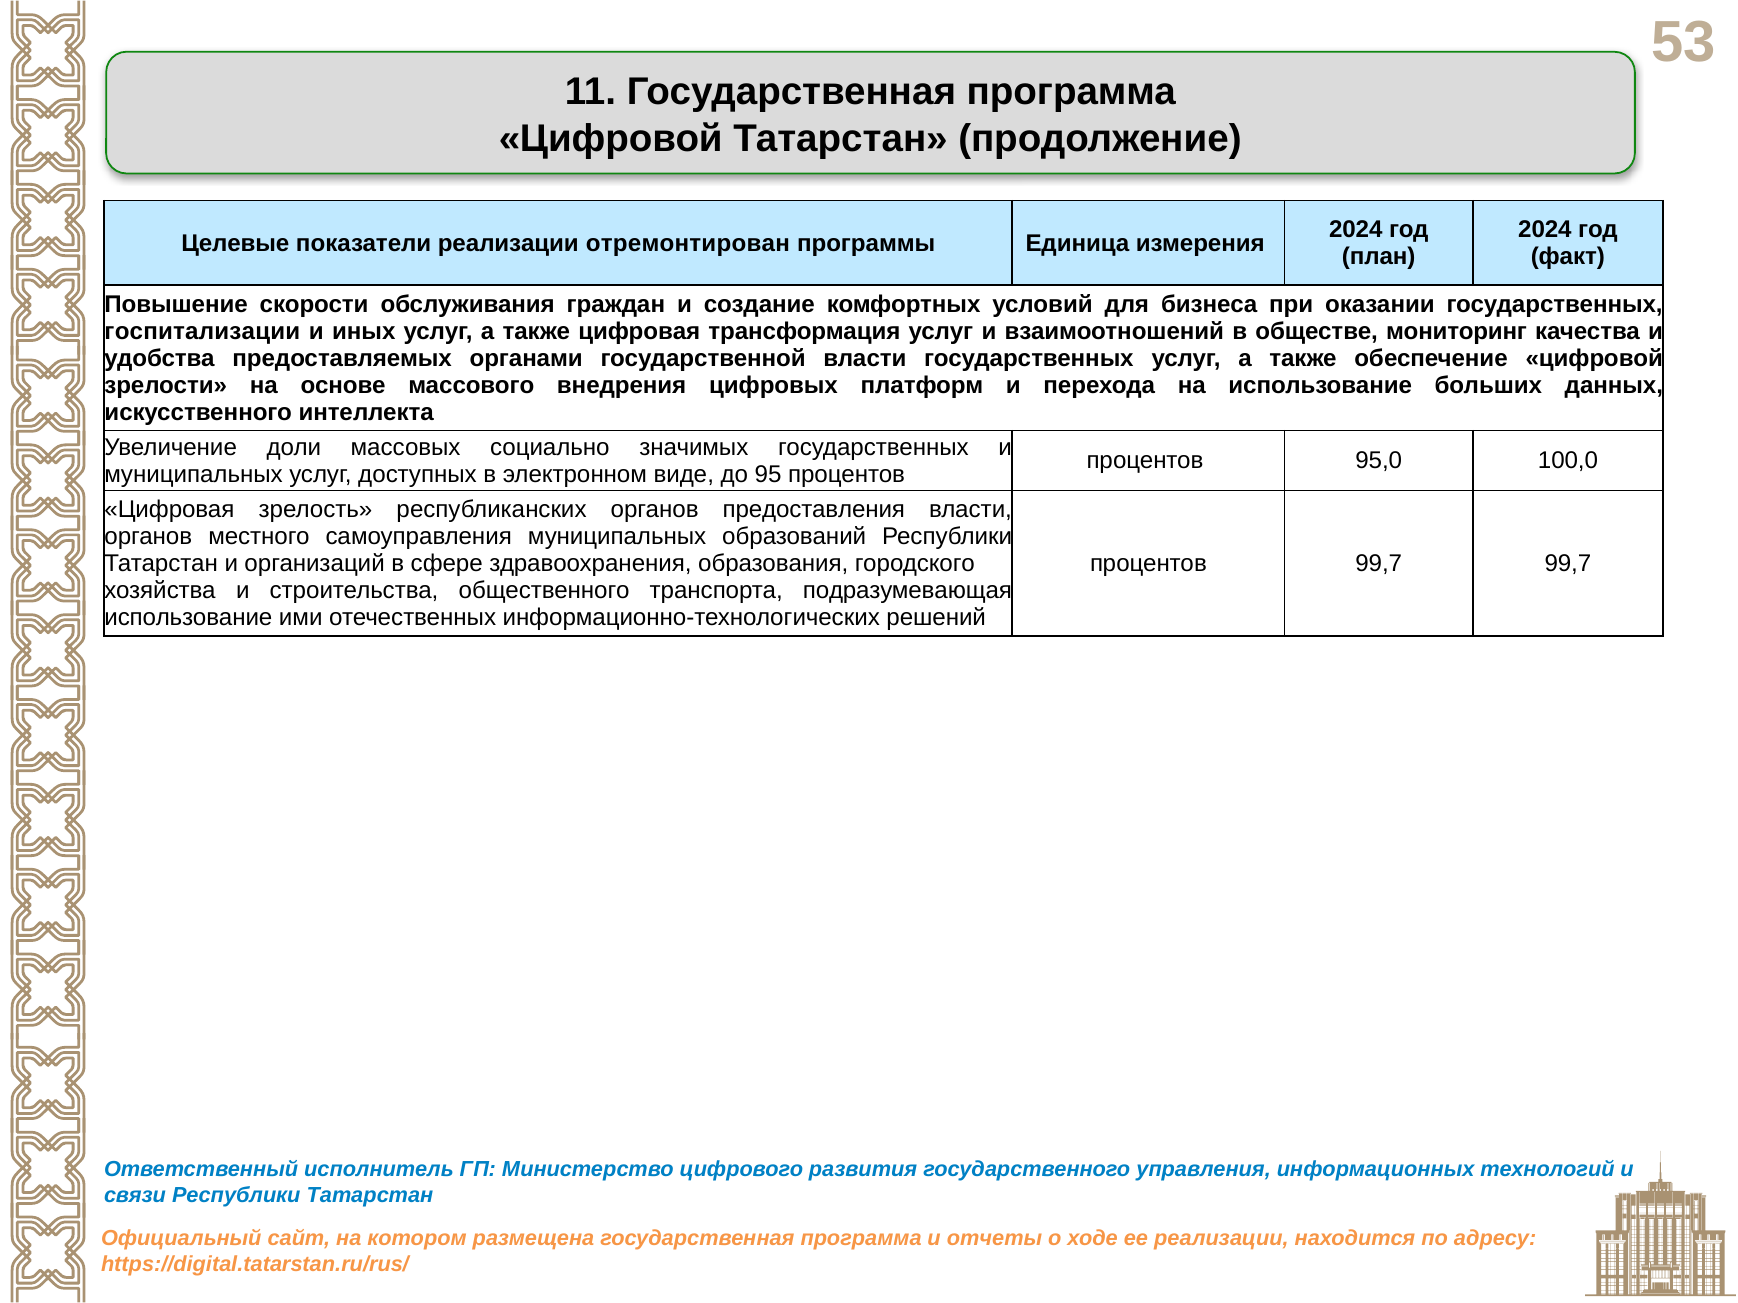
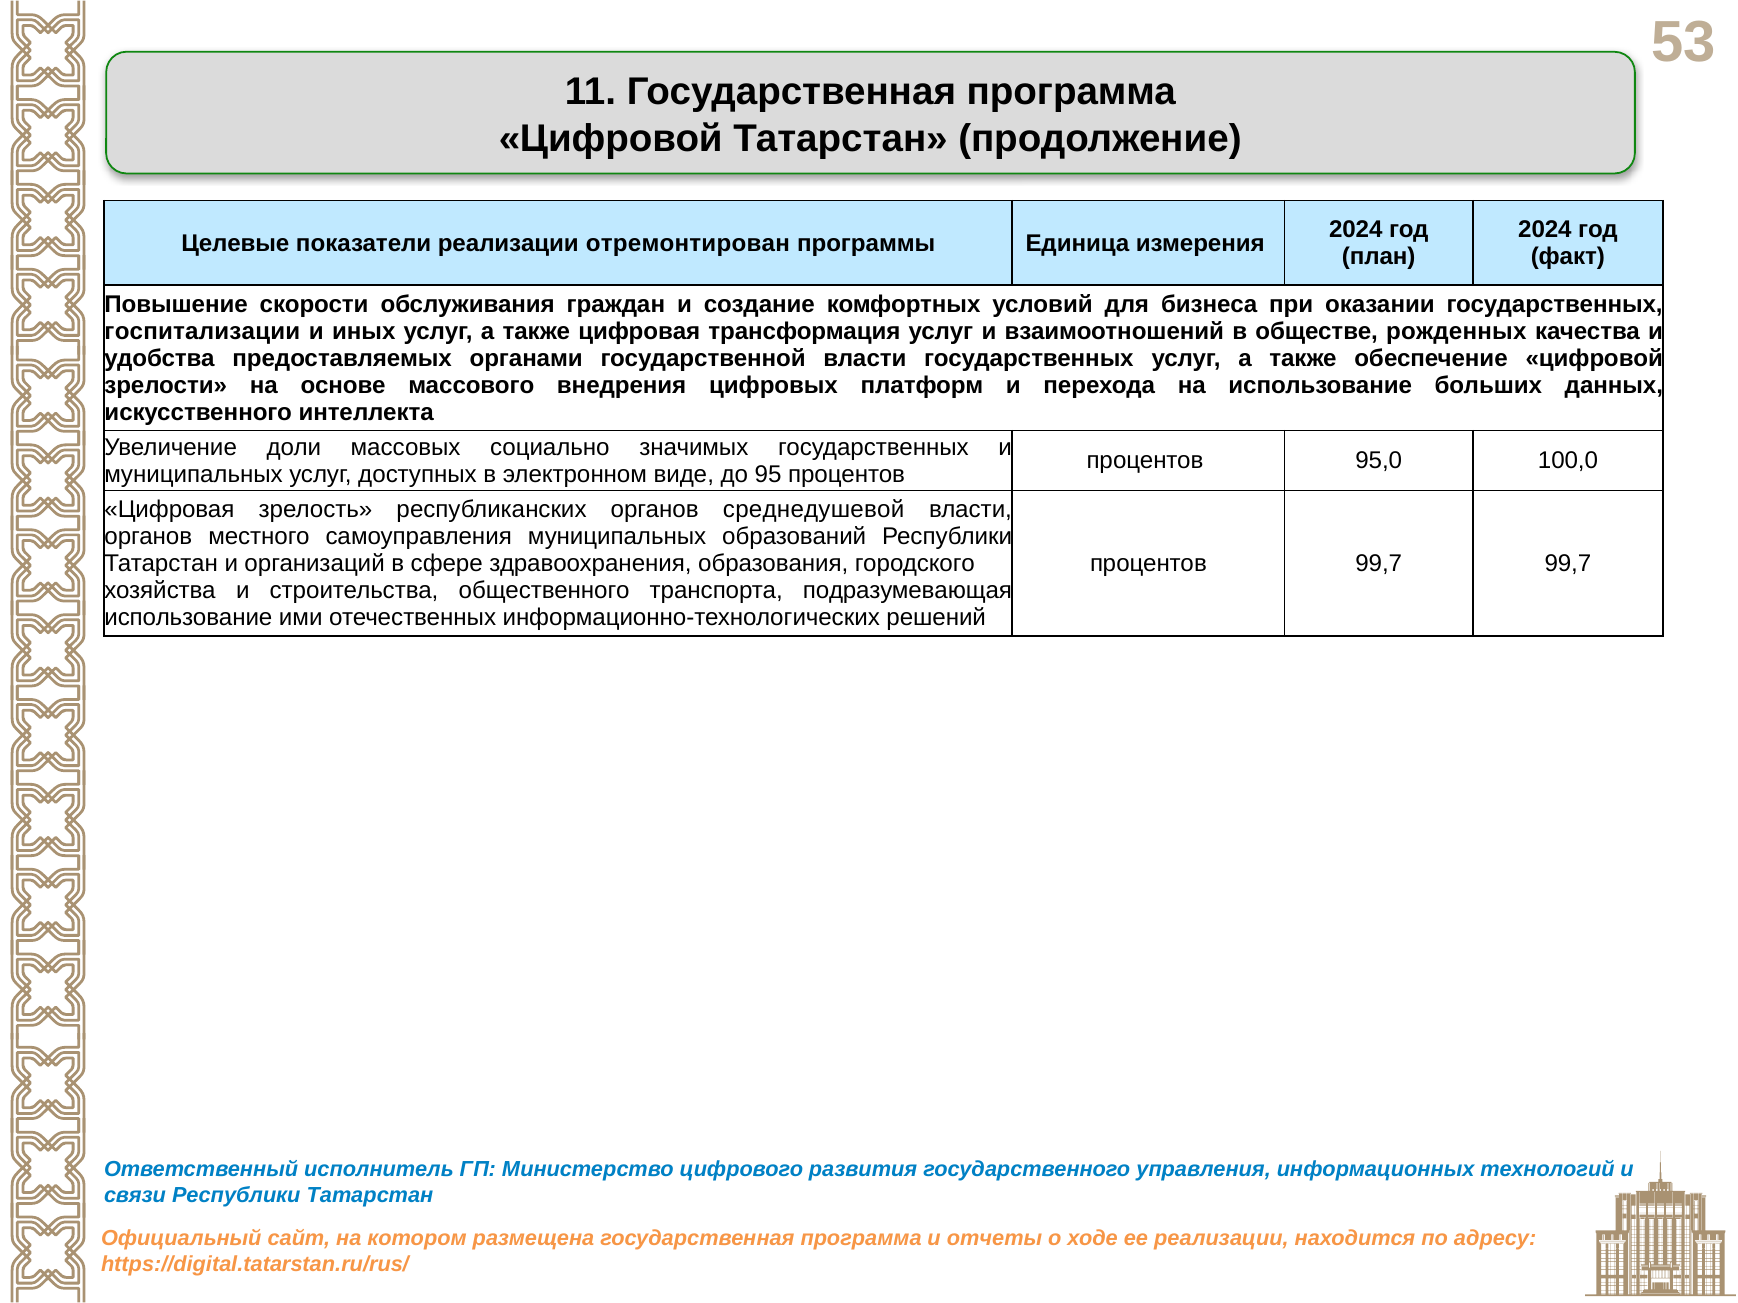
мониторинг: мониторинг -> рожденных
предоставления: предоставления -> среднедушевой
